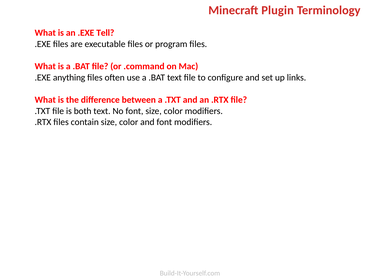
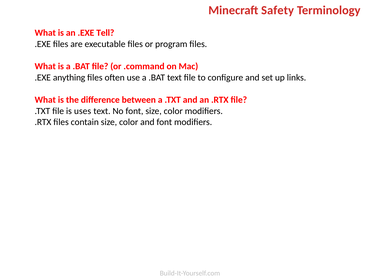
Plugin: Plugin -> Safety
both: both -> uses
